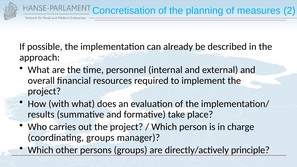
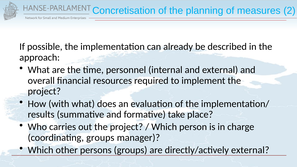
directly/actively principle: principle -> external
